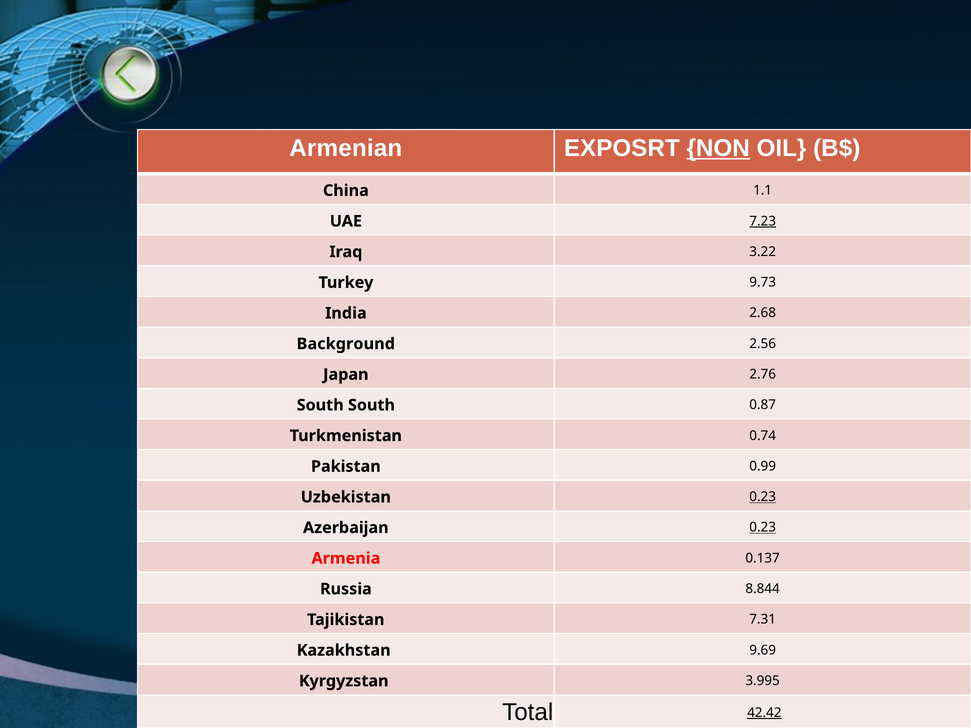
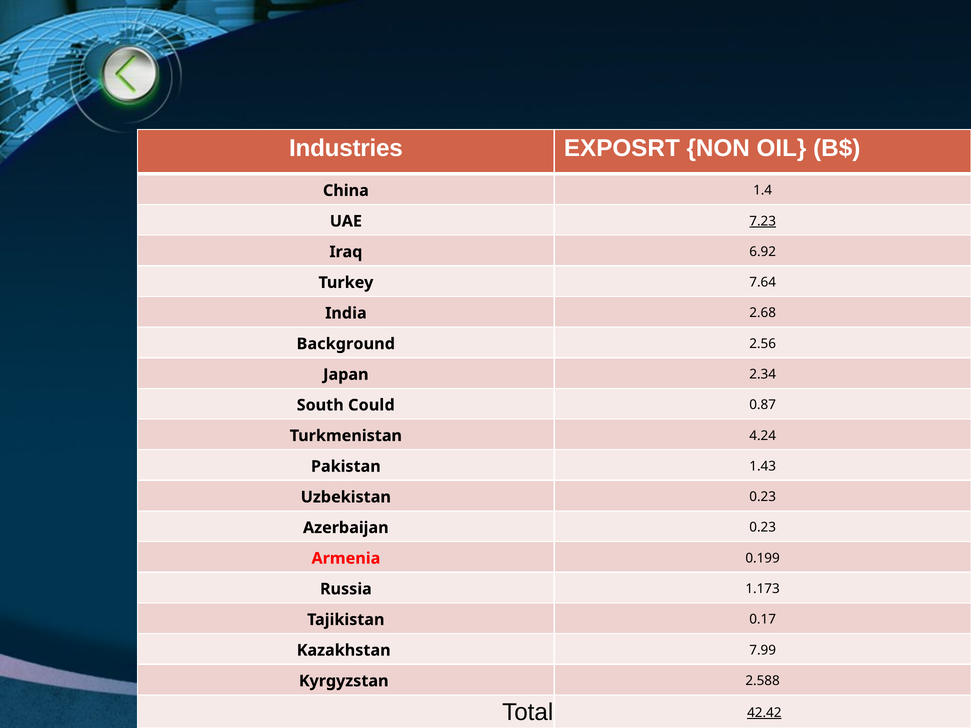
Armenian: Armenian -> Industries
NON underline: present -> none
1.1: 1.1 -> 1.4
3.22: 3.22 -> 6.92
9.73: 9.73 -> 7.64
2.76: 2.76 -> 2.34
South South: South -> Could
0.74: 0.74 -> 4.24
0.99: 0.99 -> 1.43
0.23 at (763, 497) underline: present -> none
0.23 at (763, 528) underline: present -> none
0.137: 0.137 -> 0.199
8.844: 8.844 -> 1.173
7.31: 7.31 -> 0.17
9.69: 9.69 -> 7.99
3.995: 3.995 -> 2.588
